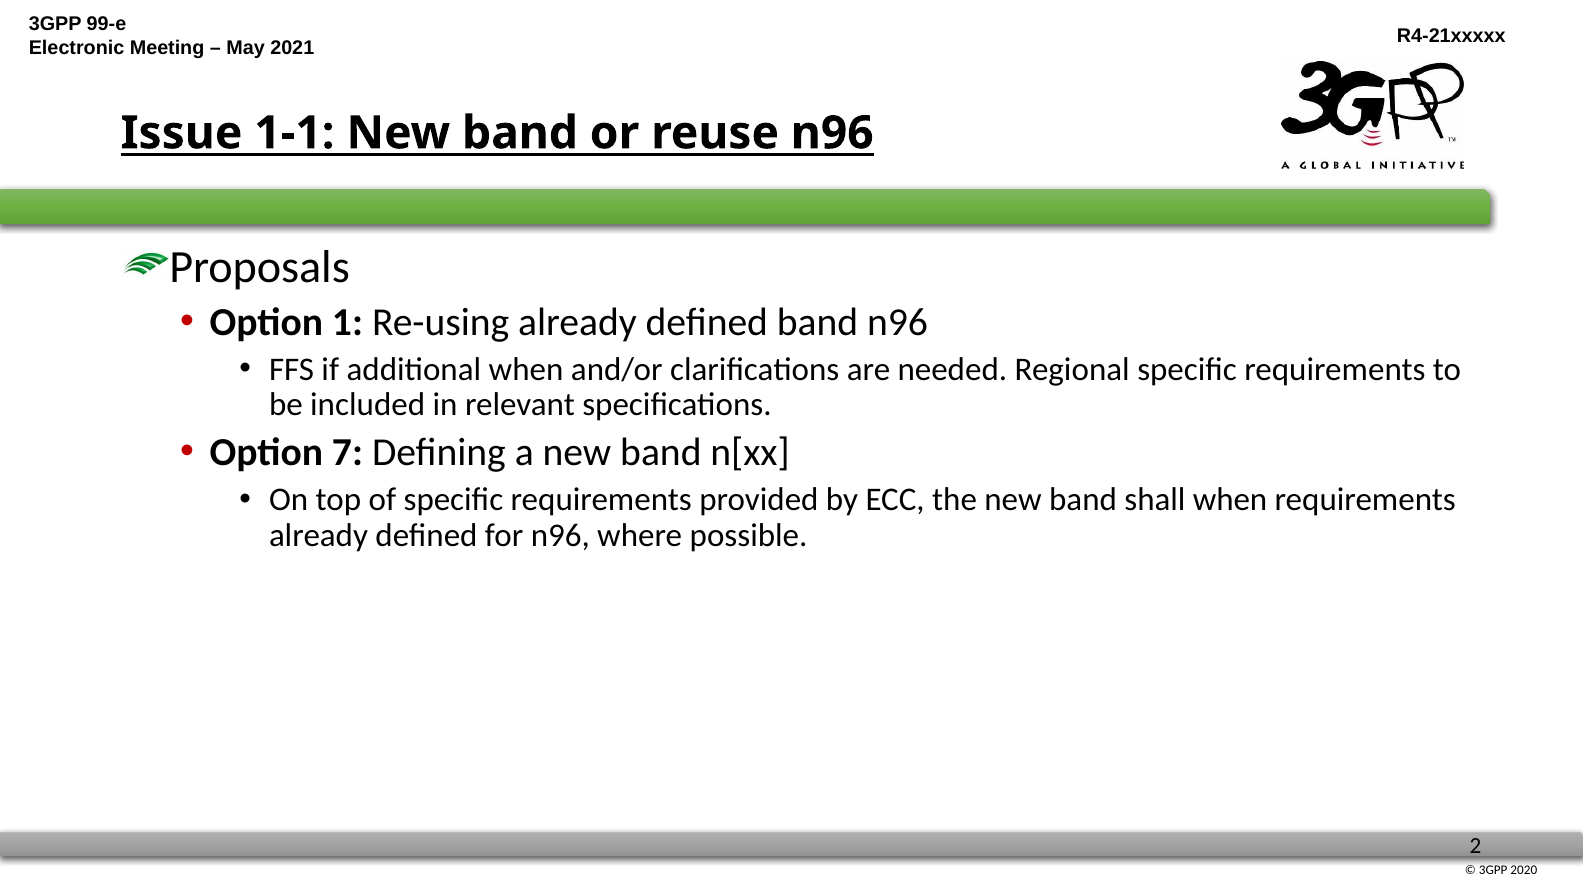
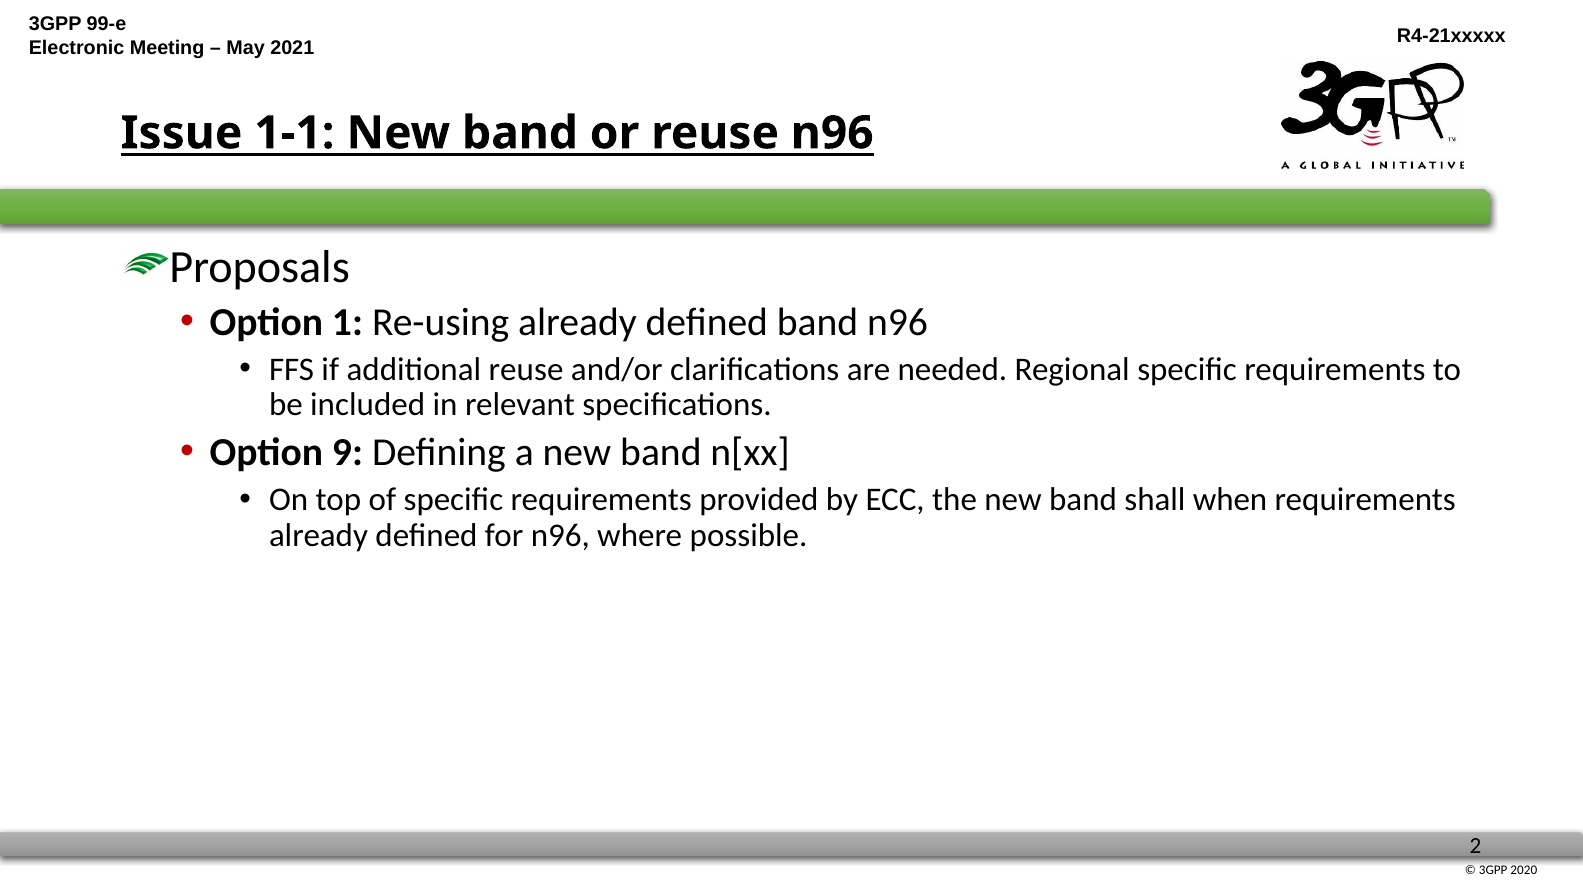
additional when: when -> reuse
7: 7 -> 9
